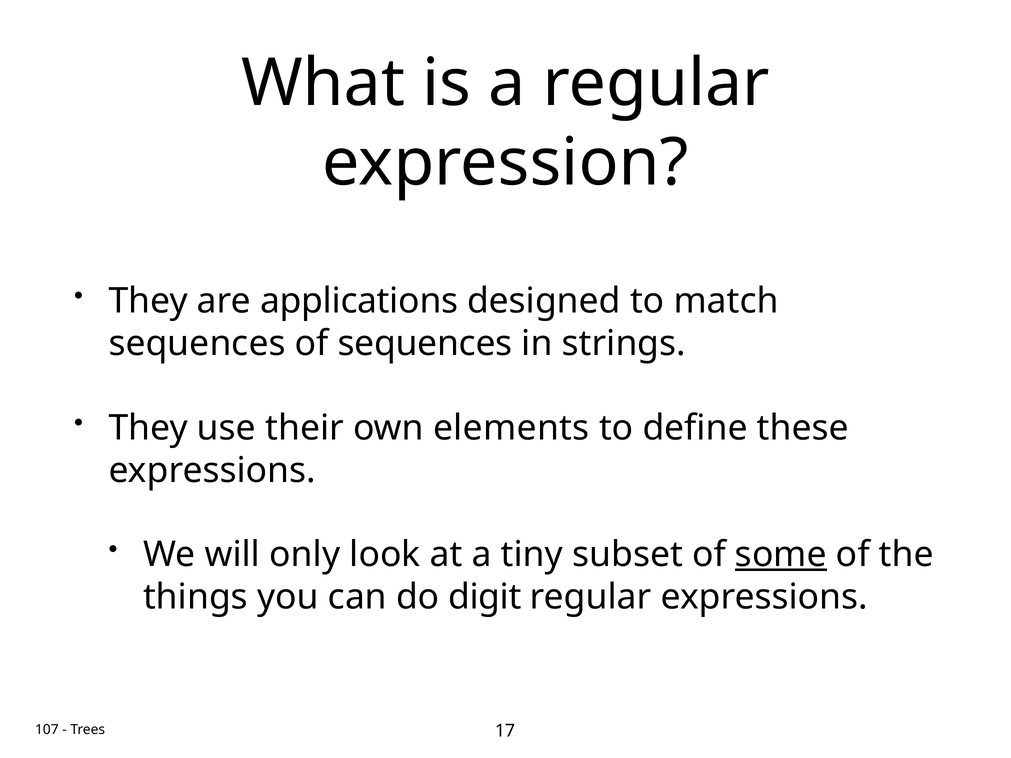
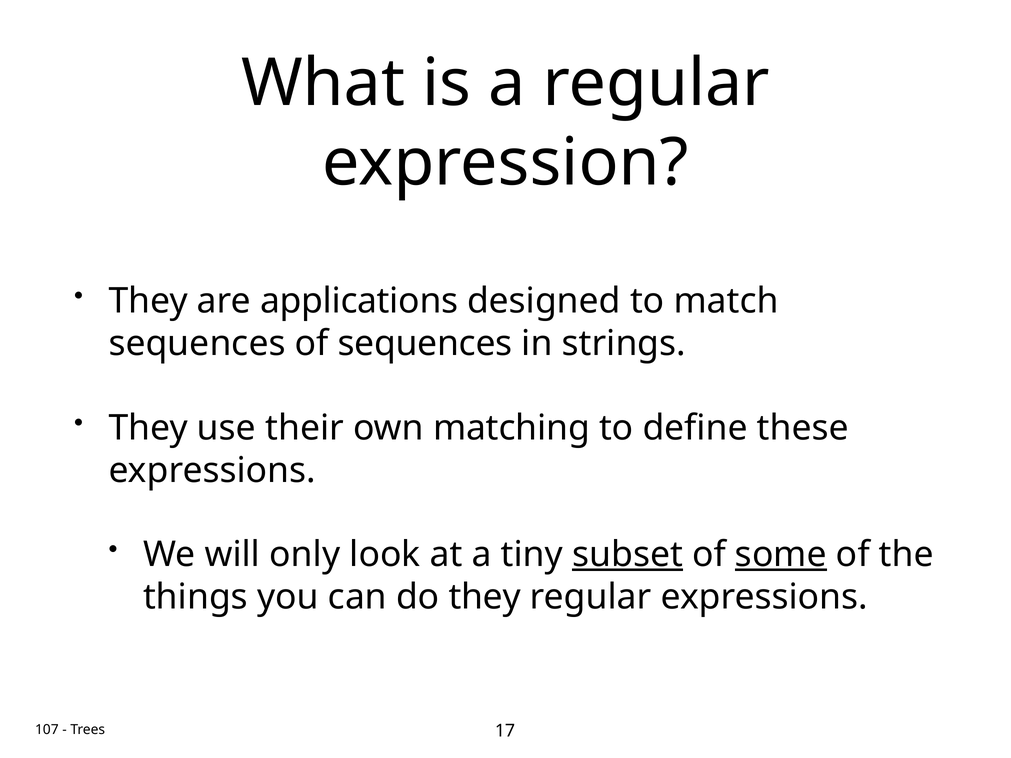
elements: elements -> matching
subset underline: none -> present
do digit: digit -> they
